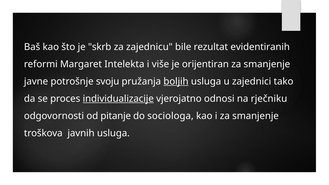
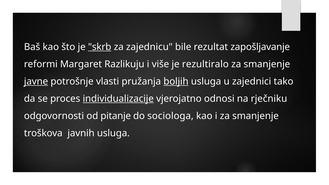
skrb underline: none -> present
evidentiranih: evidentiranih -> zapošljavanje
Intelekta: Intelekta -> Razlikuju
orijentiran: orijentiran -> rezultiralo
javne underline: none -> present
svoju: svoju -> vlasti
